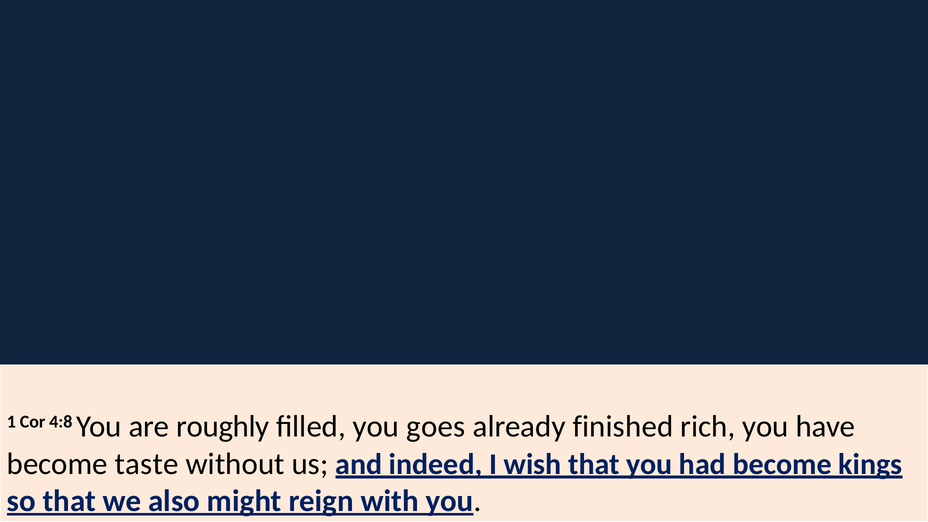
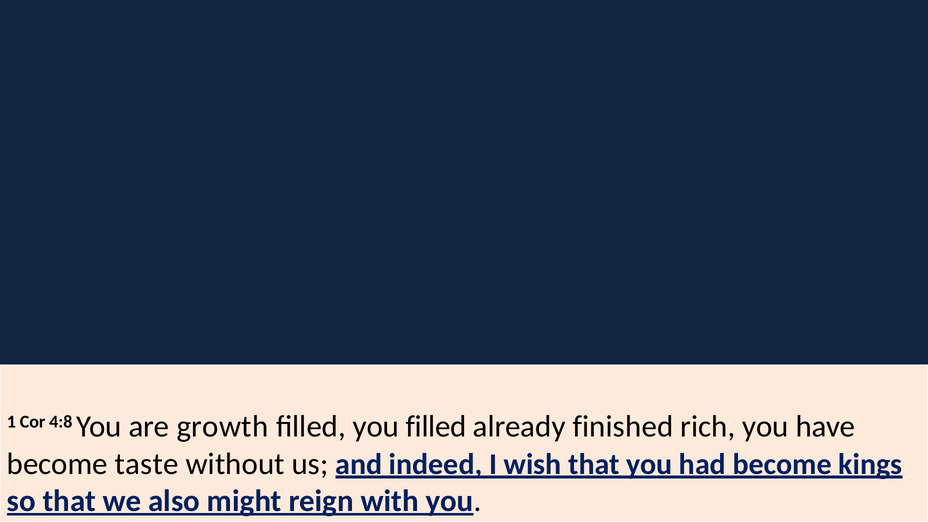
roughly: roughly -> growth
you goes: goes -> filled
